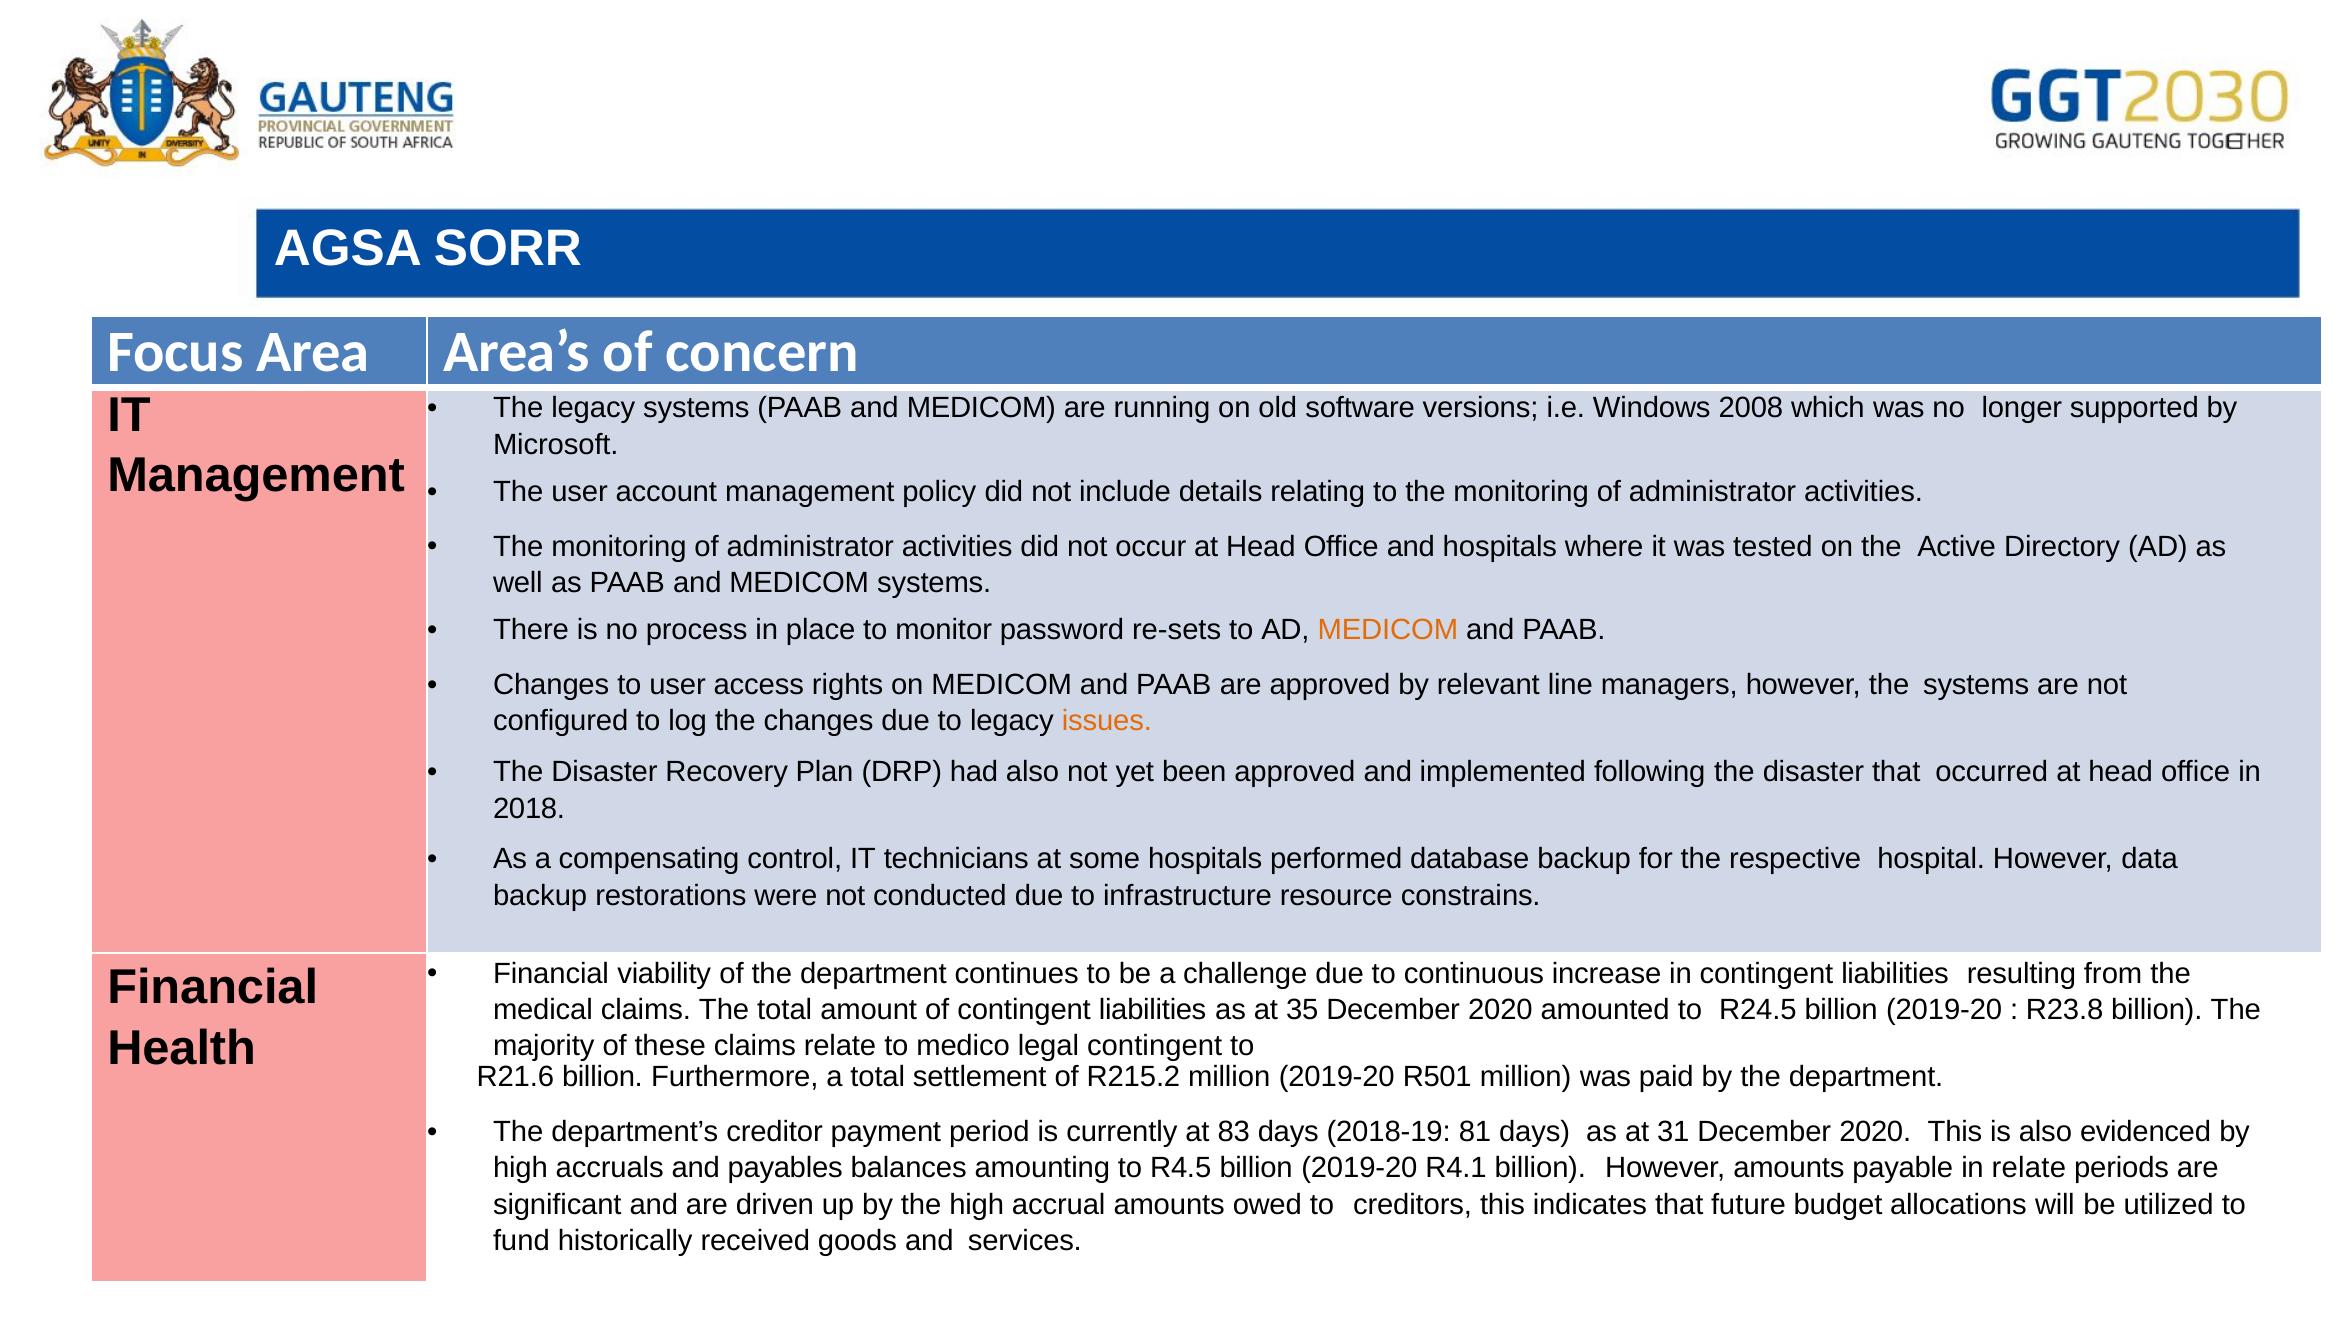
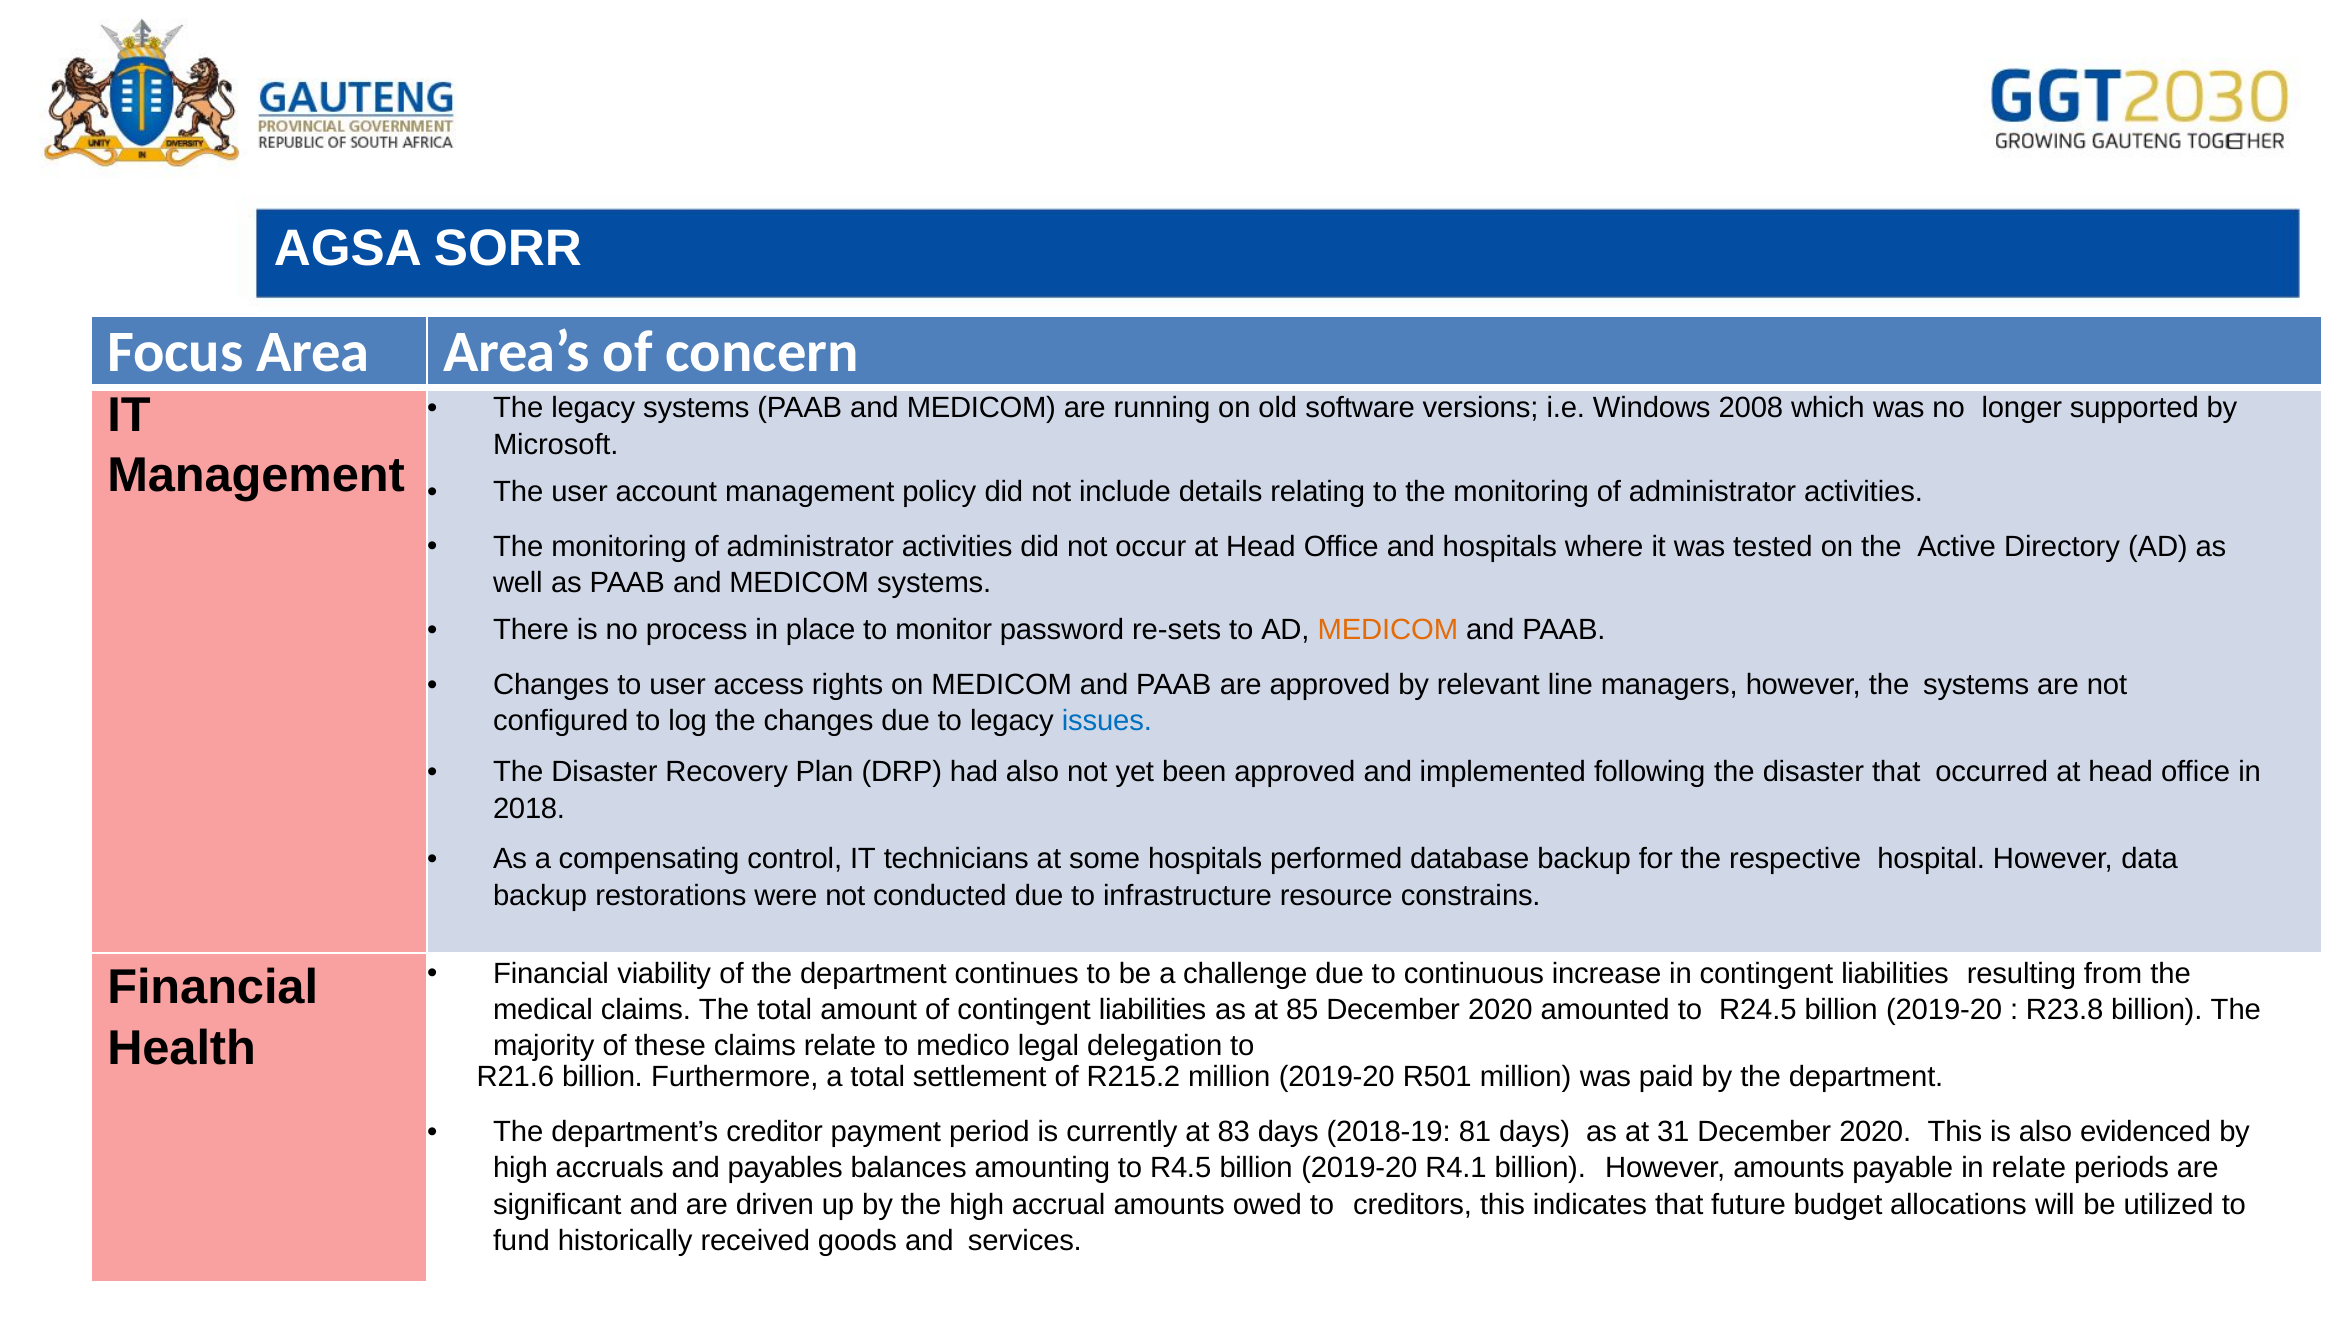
issues colour: orange -> blue
35: 35 -> 85
legal contingent: contingent -> delegation
